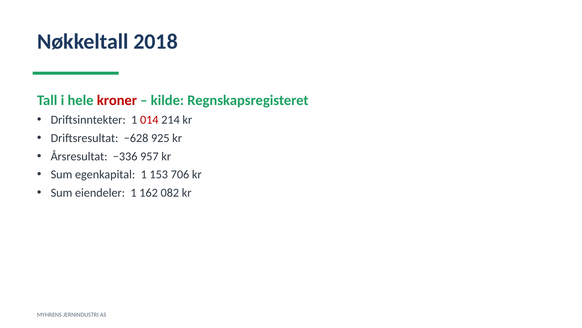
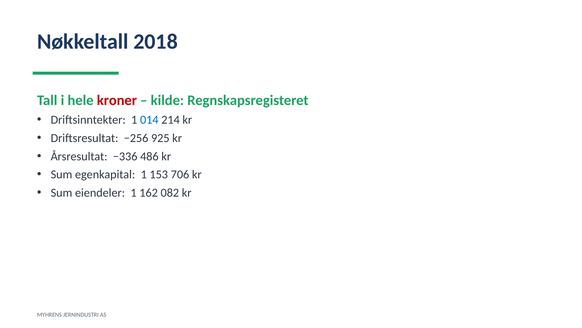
014 colour: red -> blue
−628: −628 -> −256
957: 957 -> 486
